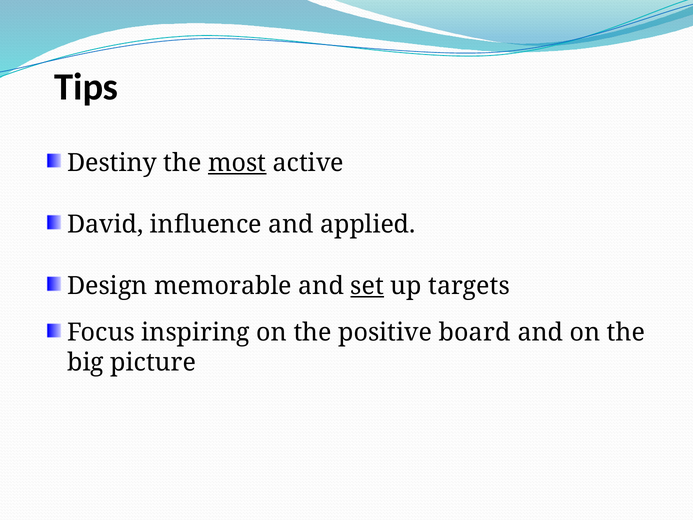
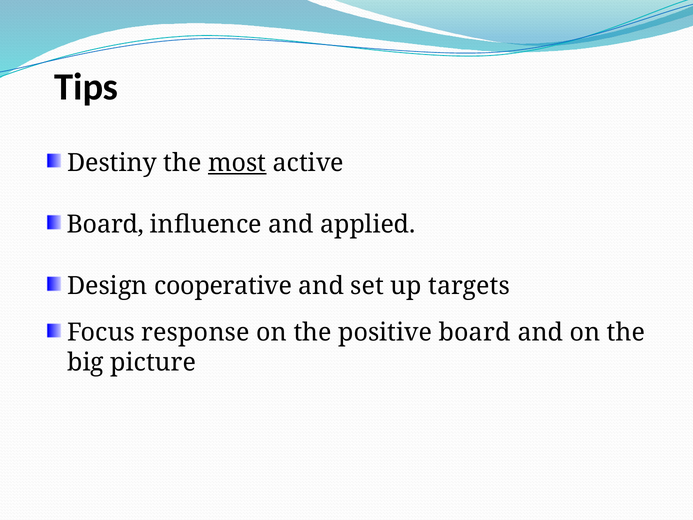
David at (105, 224): David -> Board
memorable: memorable -> cooperative
set underline: present -> none
inspiring: inspiring -> response
